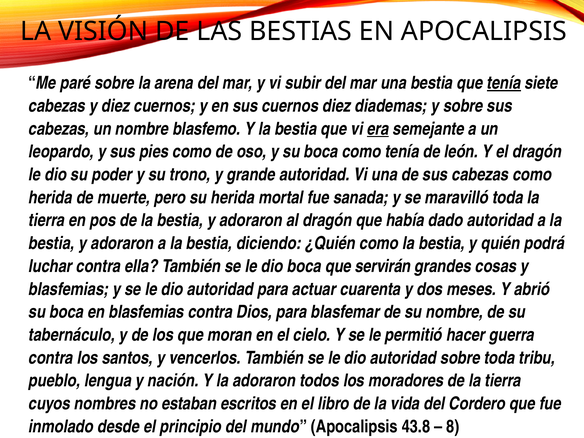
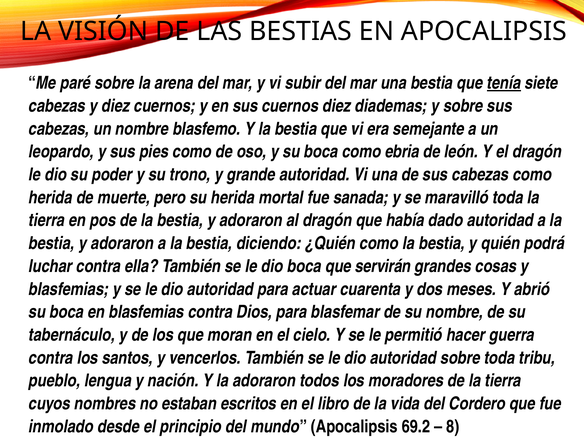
era underline: present -> none
como tenía: tenía -> ebria
43.8: 43.8 -> 69.2
